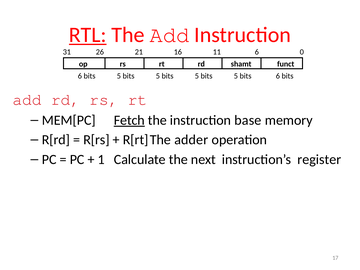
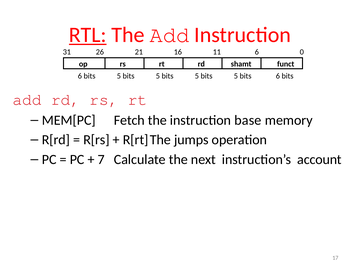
Fetch underline: present -> none
adder: adder -> jumps
1: 1 -> 7
register: register -> account
